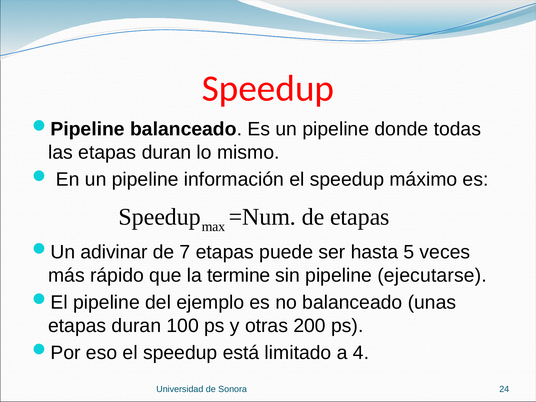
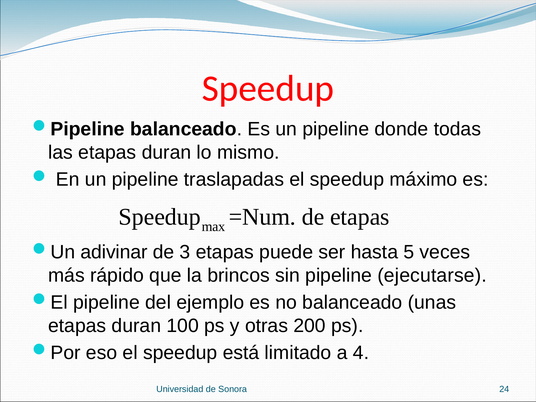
información: información -> traslapadas
7: 7 -> 3
termine: termine -> brincos
